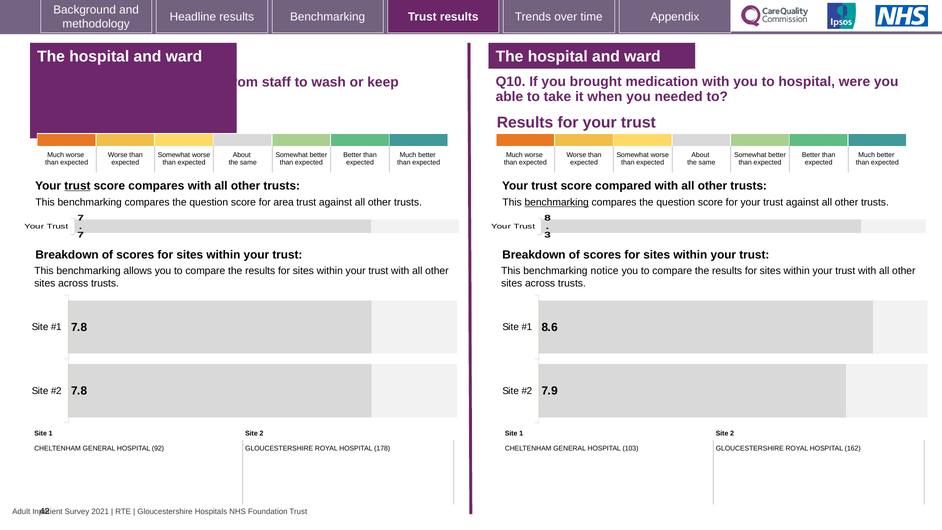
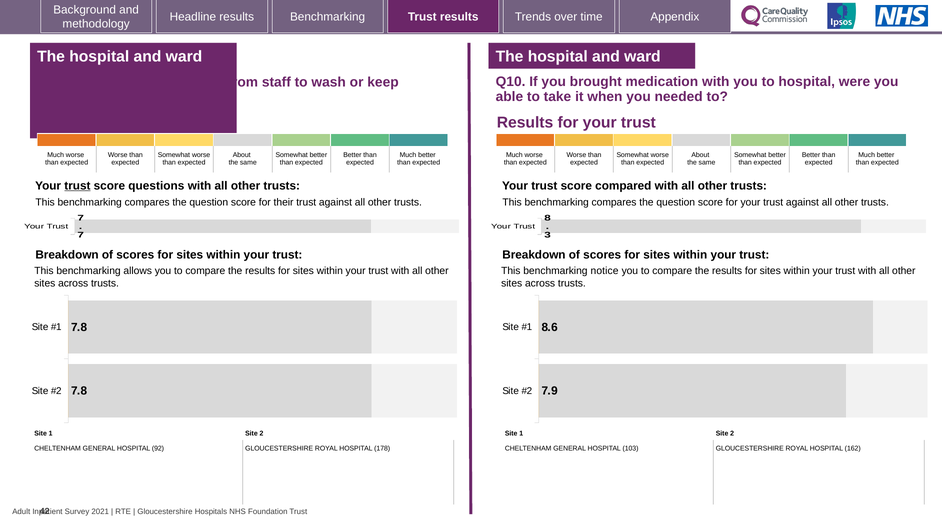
score compares: compares -> questions
area: area -> their
benchmarking at (557, 202) underline: present -> none
